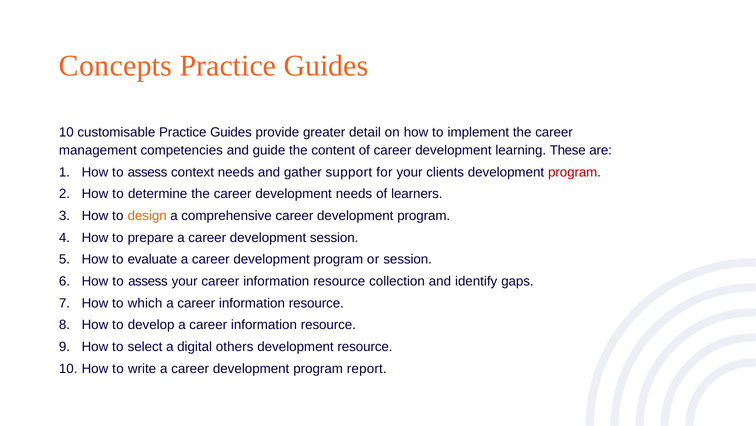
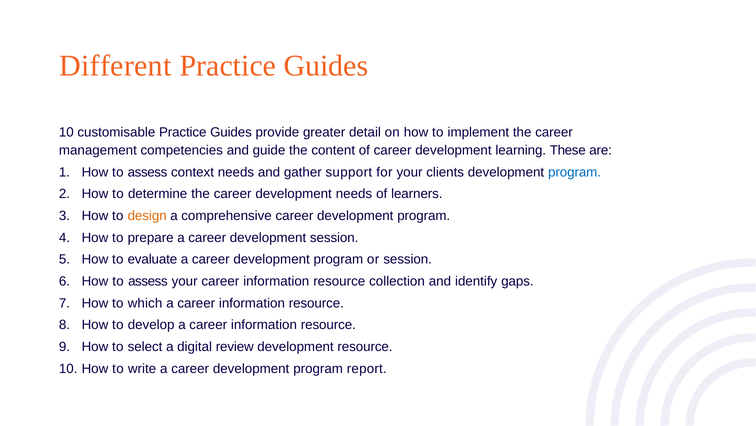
Concepts: Concepts -> Different
program at (575, 172) colour: red -> blue
others: others -> review
